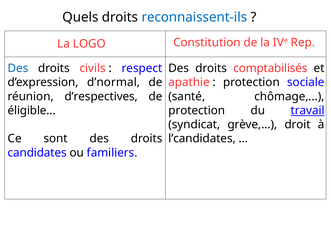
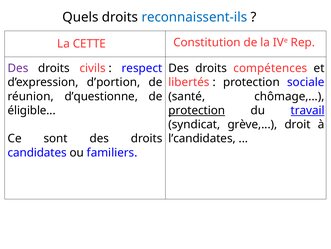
LOGO: LOGO -> CETTE
Des at (18, 68) colour: blue -> purple
comptabilisés: comptabilisés -> compétences
d’normal: d’normal -> d’portion
apathie: apathie -> libertés
d’respectives: d’respectives -> d’questionne
protection at (197, 110) underline: none -> present
